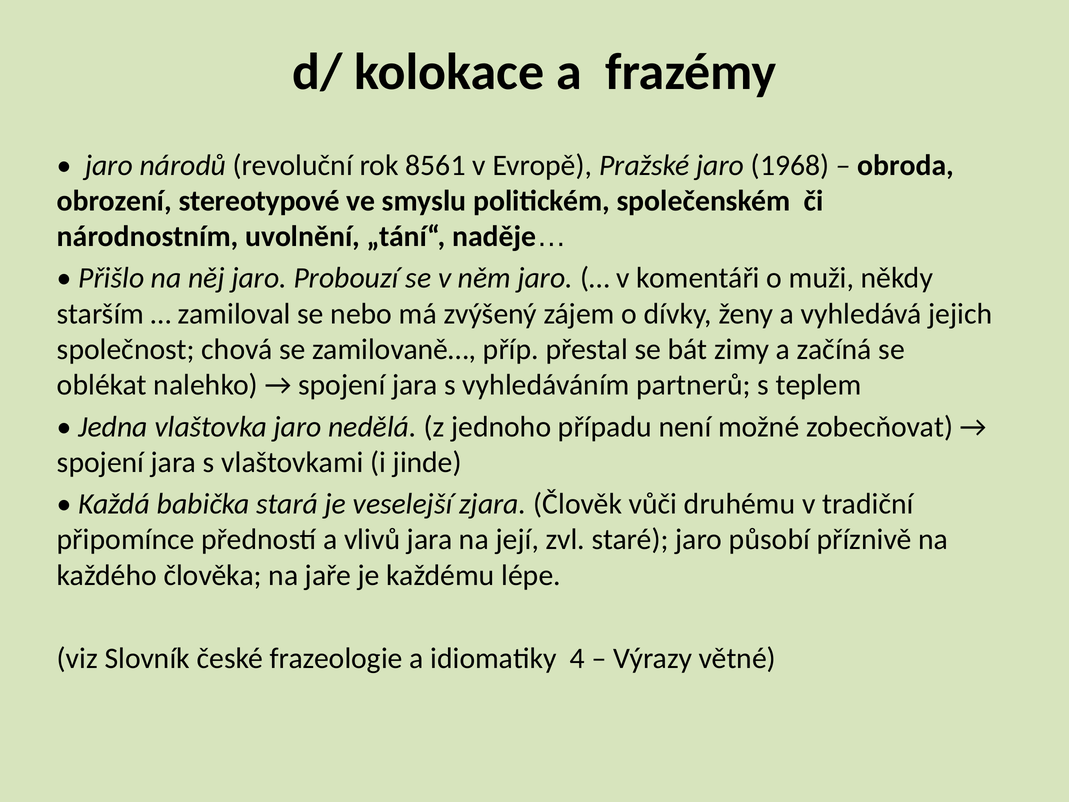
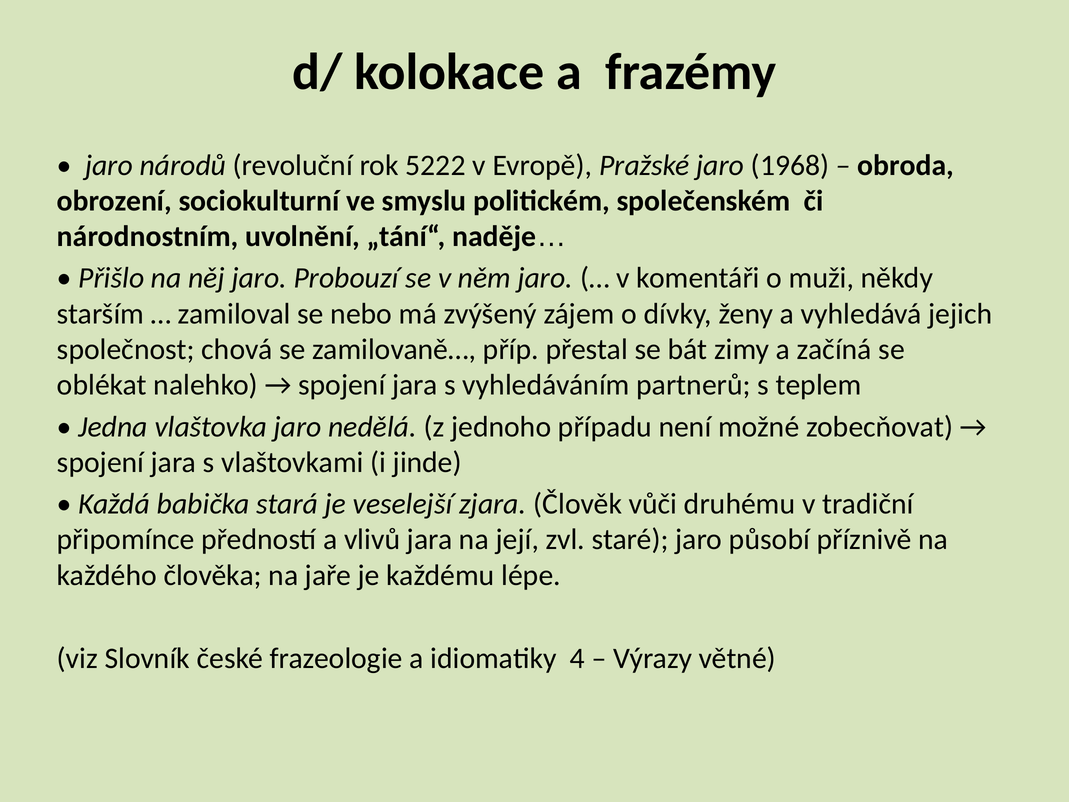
8561: 8561 -> 5222
stereotypové: stereotypové -> sociokulturní
